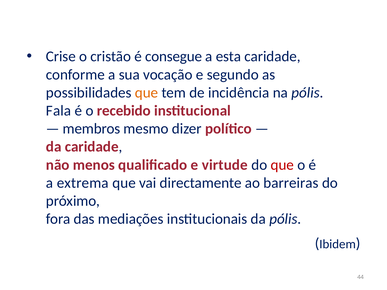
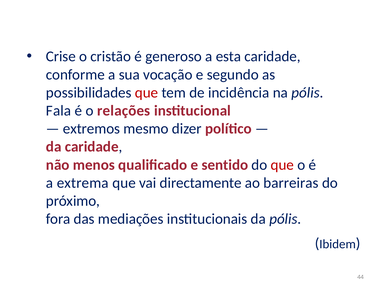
consegue: consegue -> generoso
que at (147, 93) colour: orange -> red
recebido: recebido -> relações
membros: membros -> extremos
virtude: virtude -> sentido
